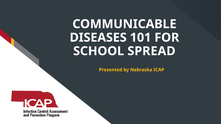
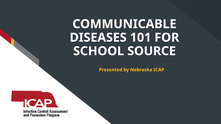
SPREAD: SPREAD -> SOURCE
